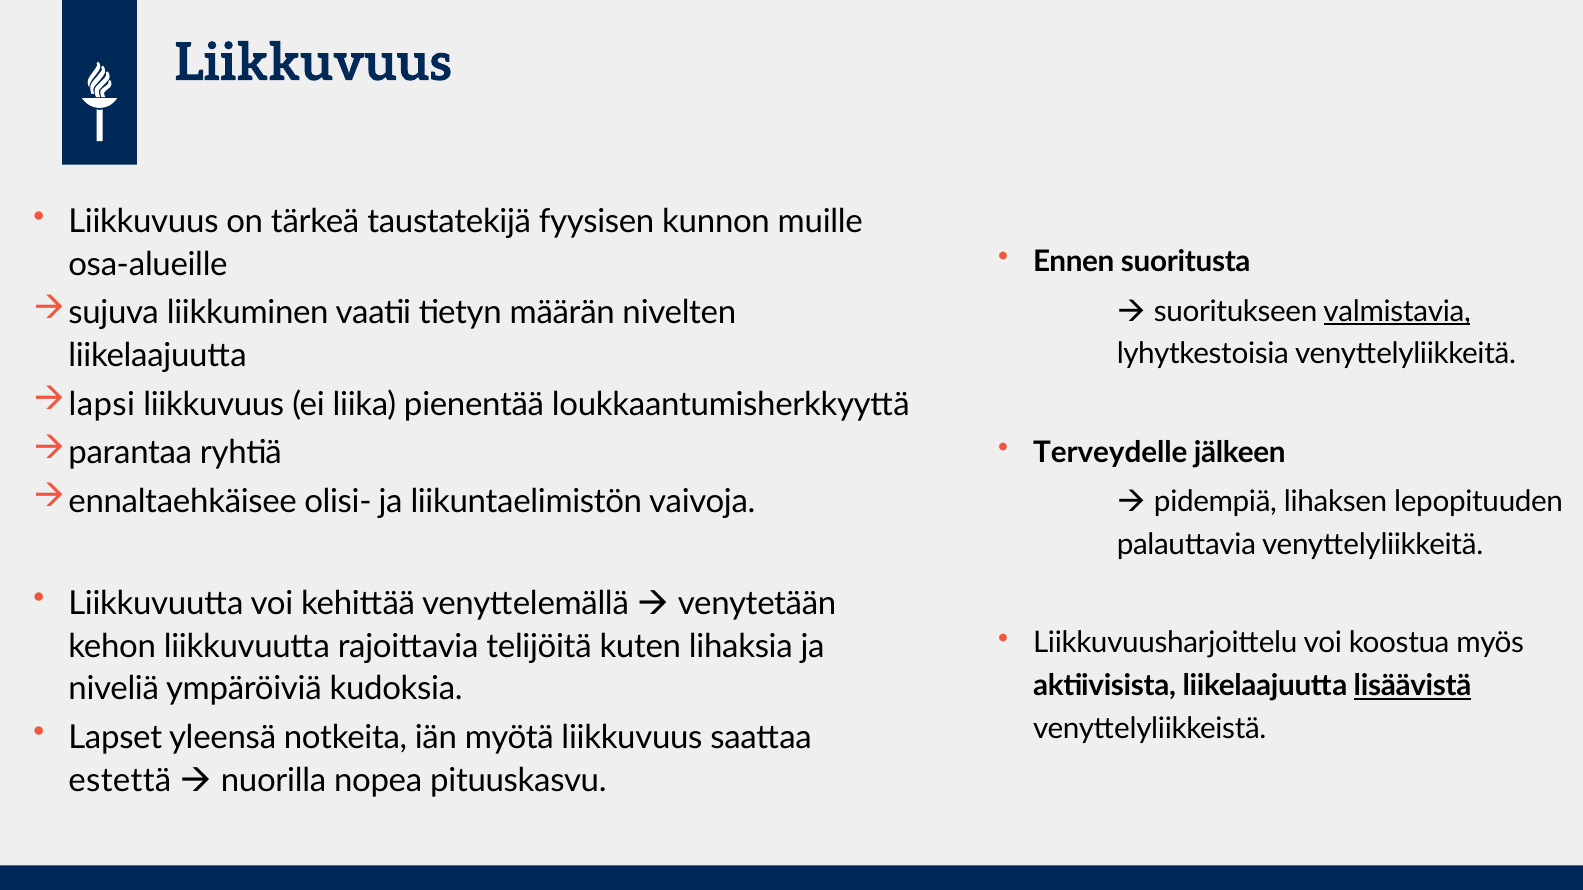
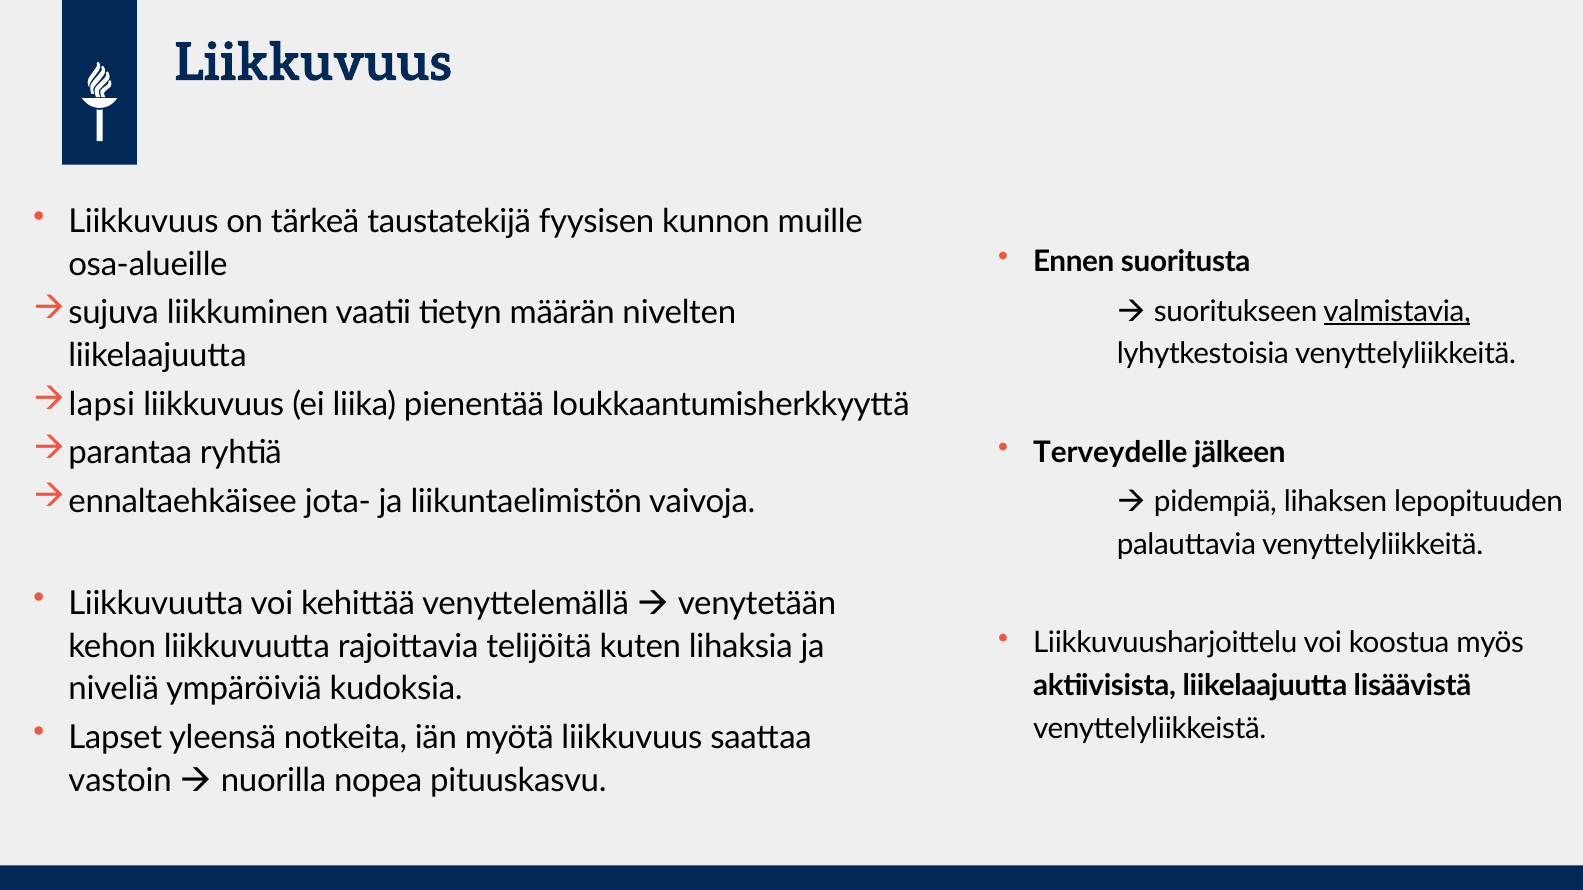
olisi-: olisi- -> jota-
lisäävistä underline: present -> none
estettä: estettä -> vastoin
